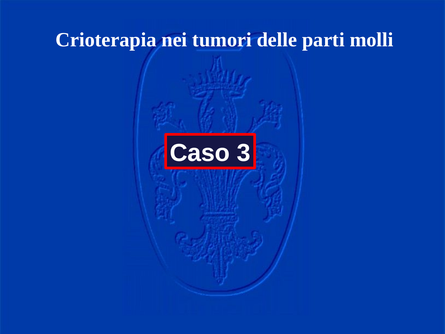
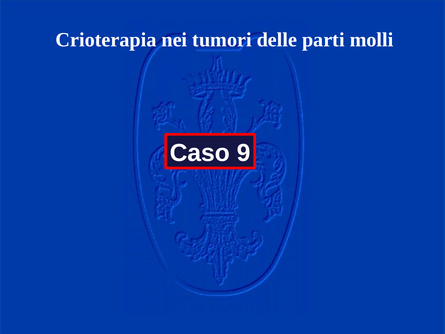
3: 3 -> 9
